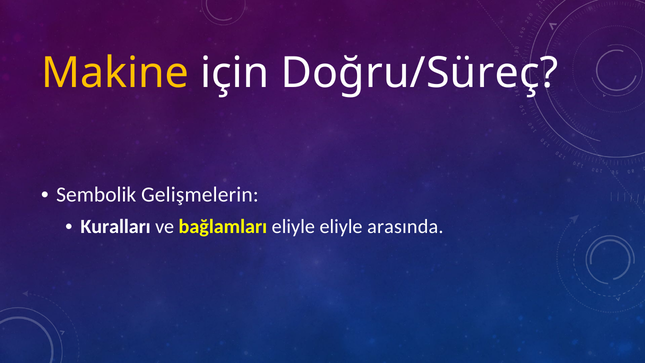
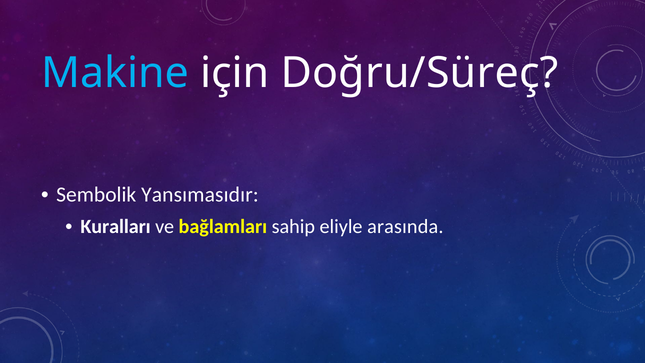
Makine colour: yellow -> light blue
Gelişmelerin: Gelişmelerin -> Yansımasıdır
bağlamları eliyle: eliyle -> sahip
